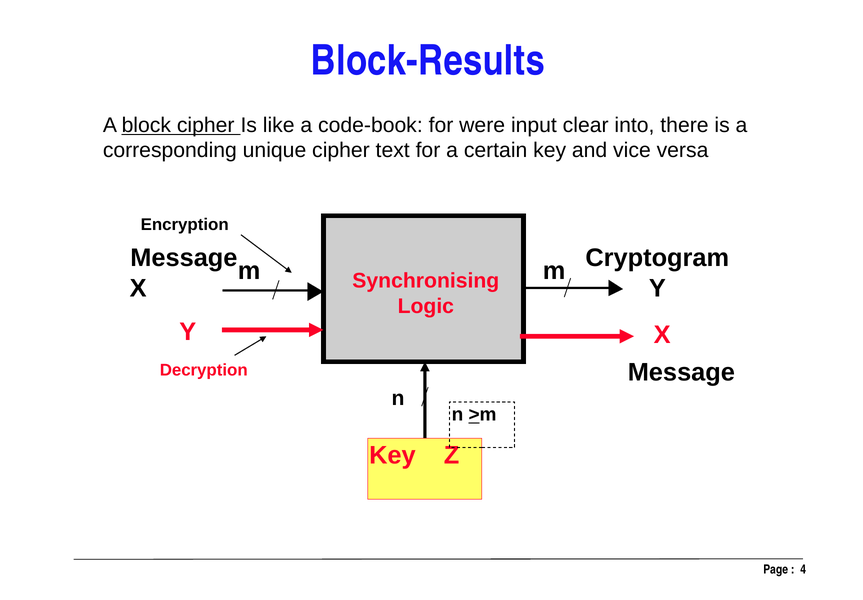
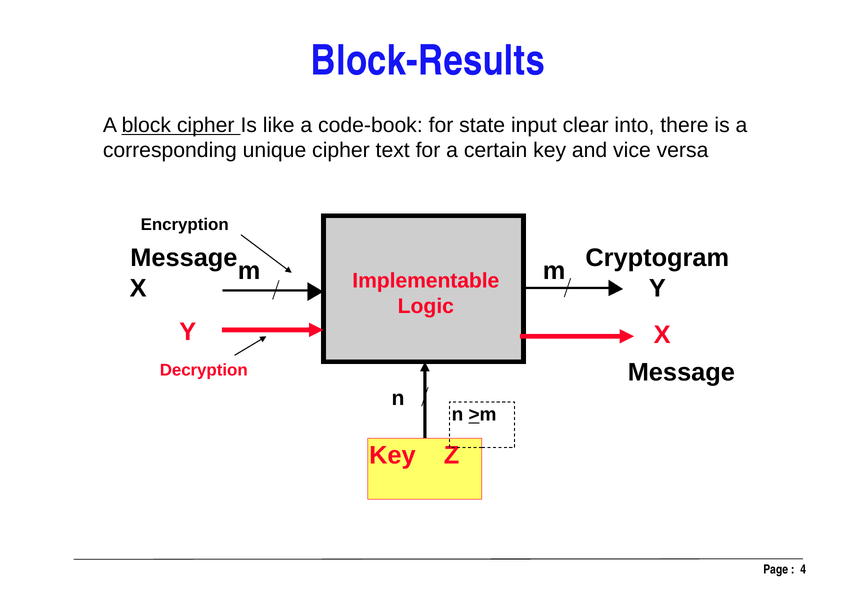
were: were -> state
Synchronising: Synchronising -> Implementable
